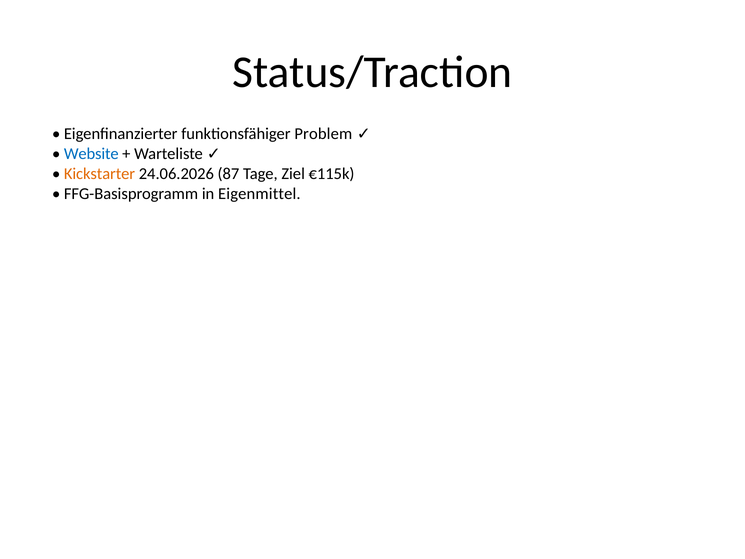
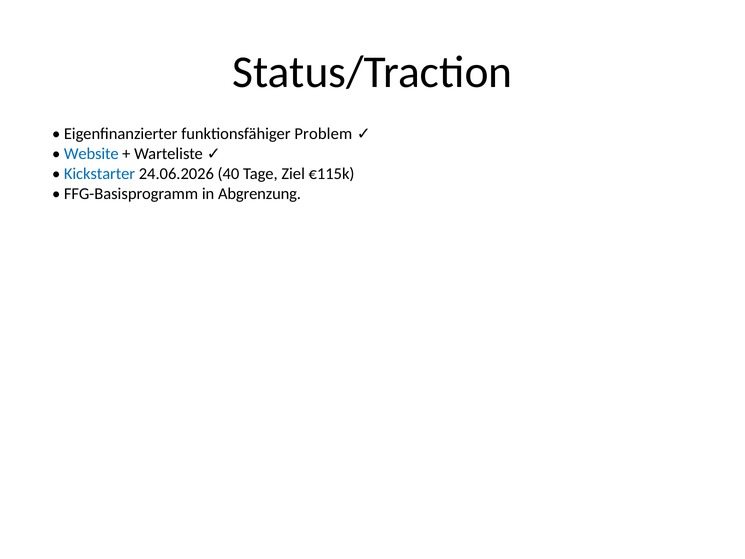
Kickstarter colour: orange -> blue
87: 87 -> 40
Eigenmittel: Eigenmittel -> Abgrenzung
